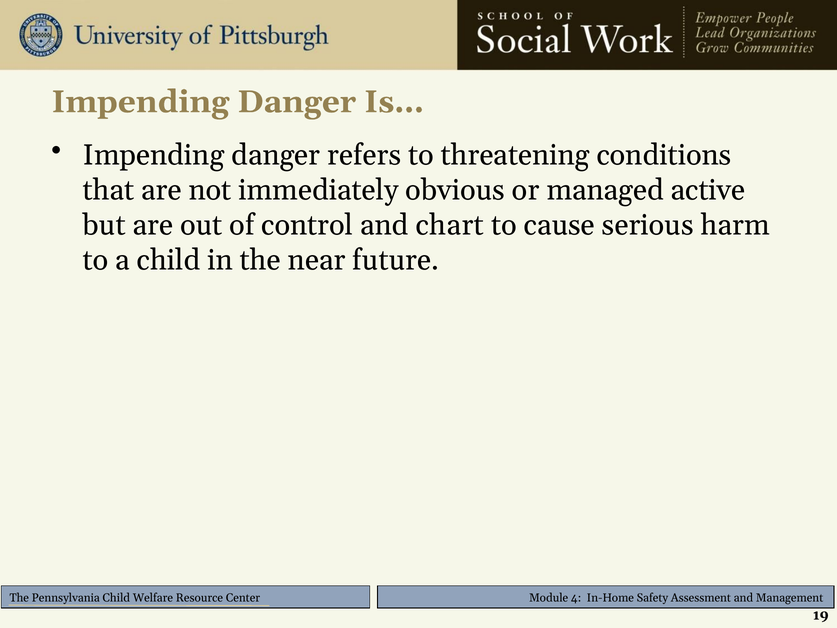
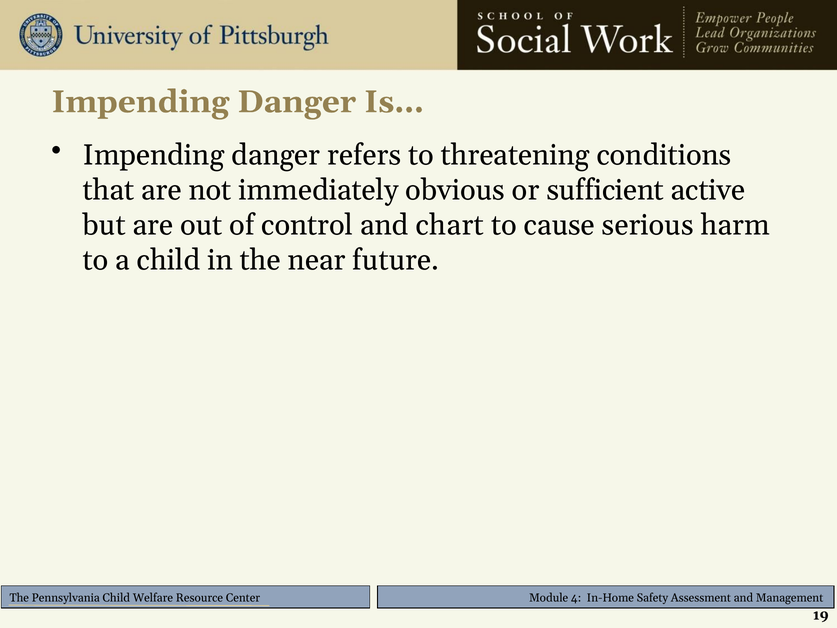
managed: managed -> sufficient
